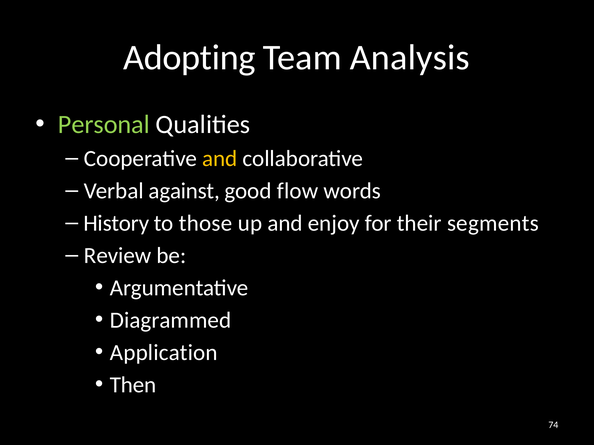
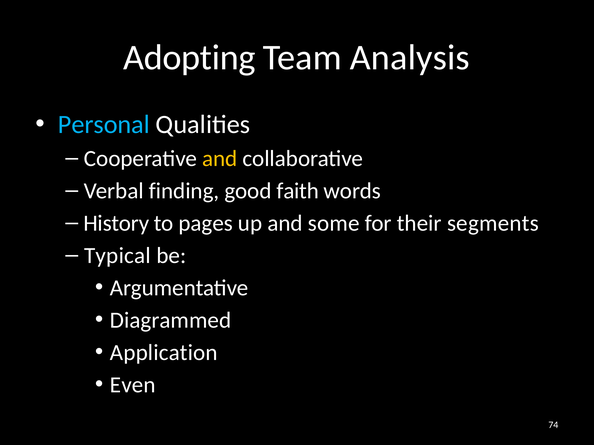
Personal colour: light green -> light blue
against: against -> finding
flow: flow -> faith
those: those -> pages
enjoy: enjoy -> some
Review: Review -> Typical
Then: Then -> Even
